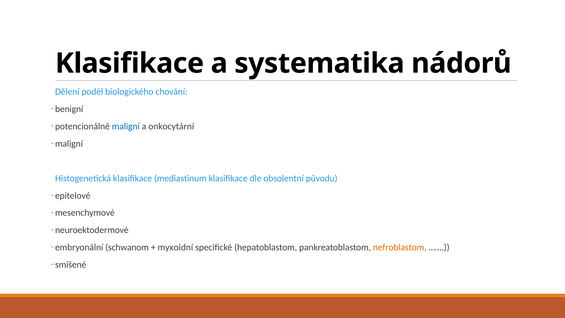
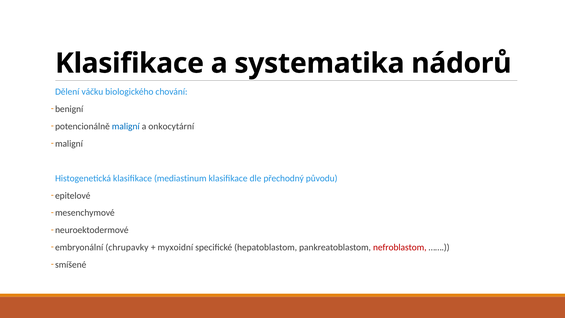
podél: podél -> váčku
obsolentní: obsolentní -> přechodný
schwanom: schwanom -> chrupavky
nefroblastom colour: orange -> red
